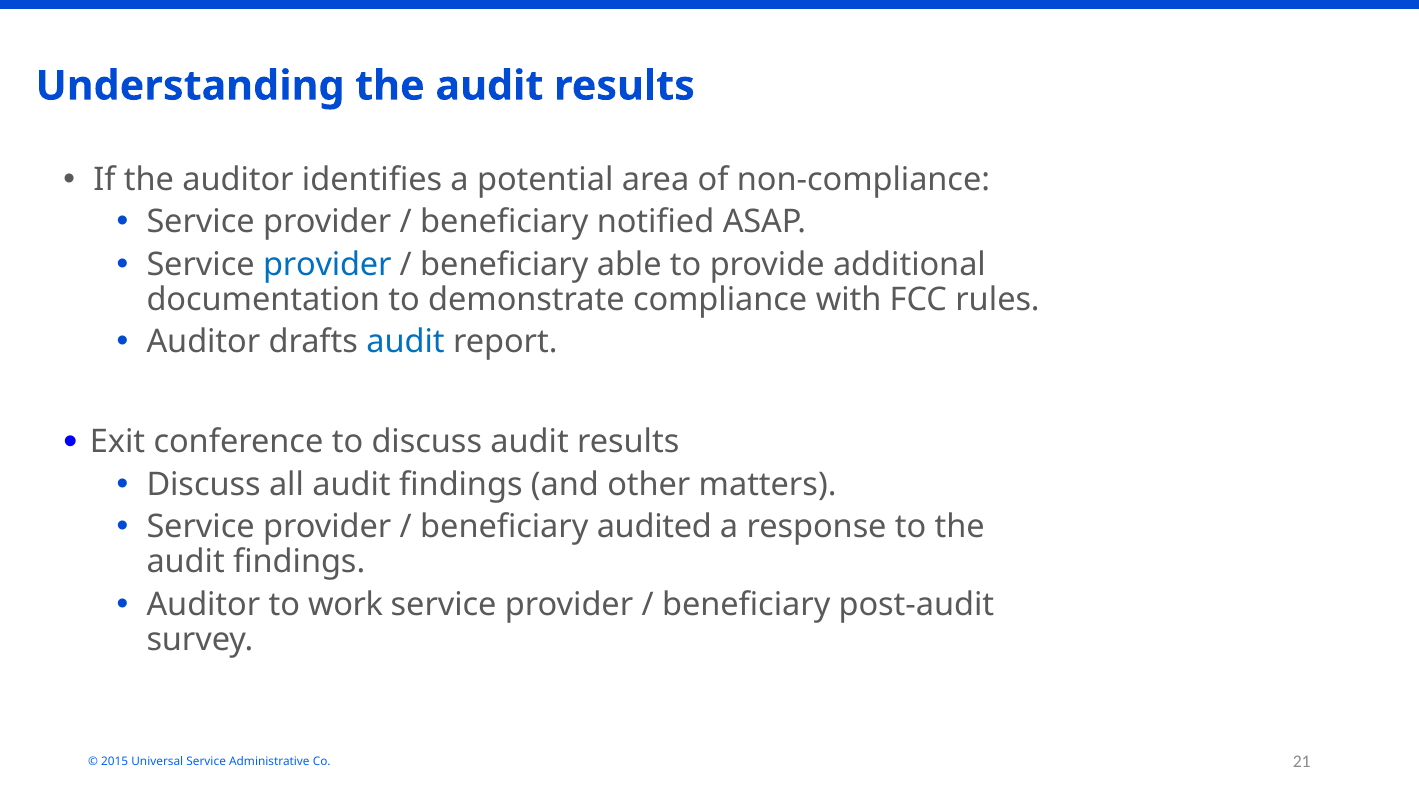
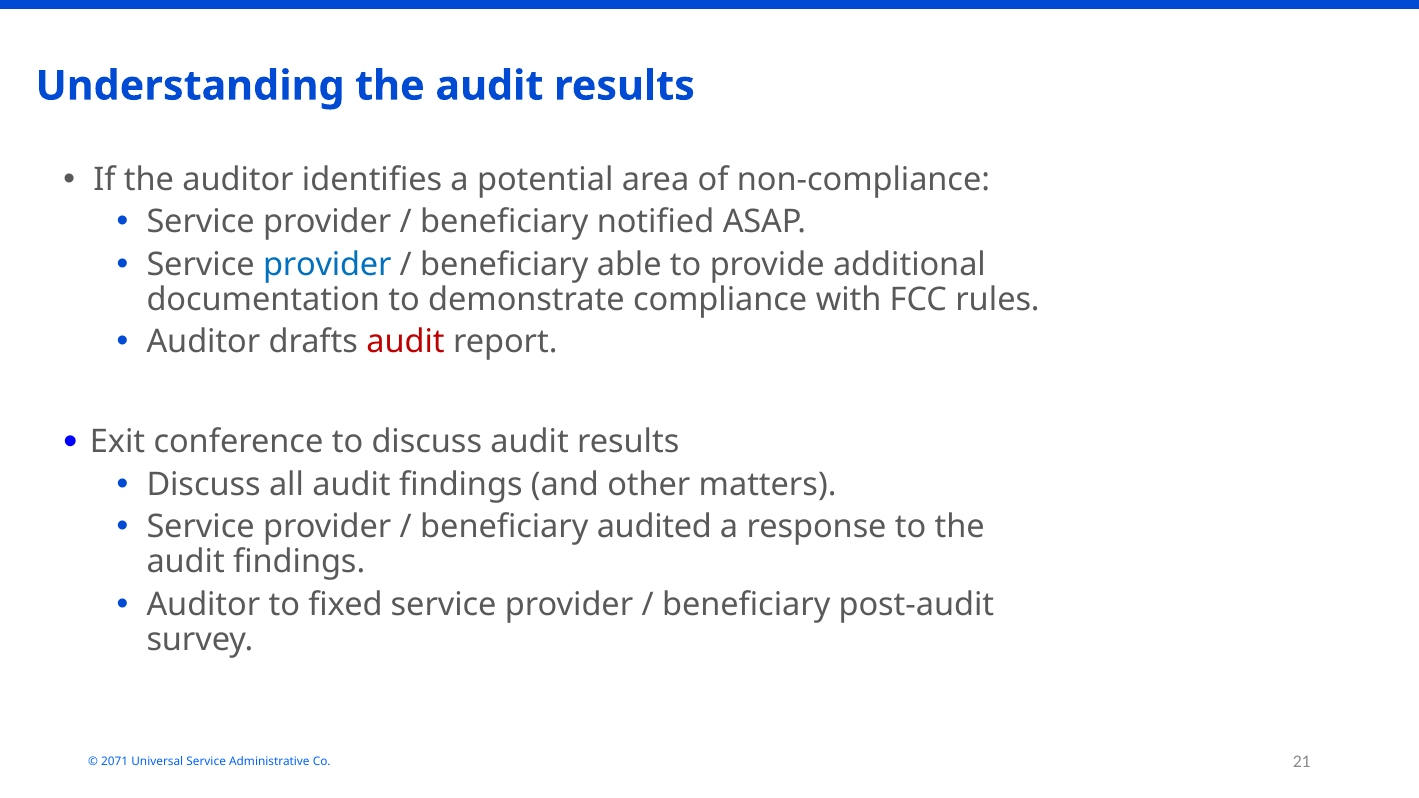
audit at (406, 342) colour: blue -> red
work: work -> fixed
2015: 2015 -> 2071
